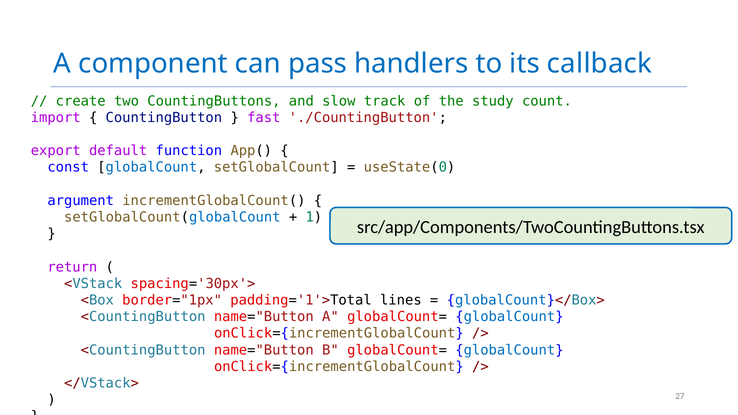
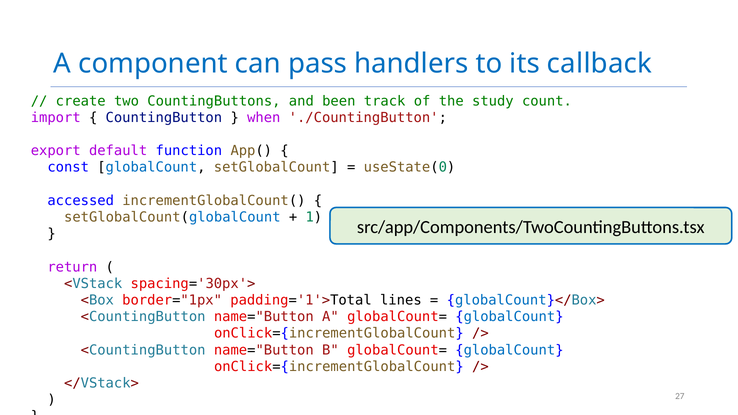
slow: slow -> been
fast: fast -> when
argument: argument -> accessed
